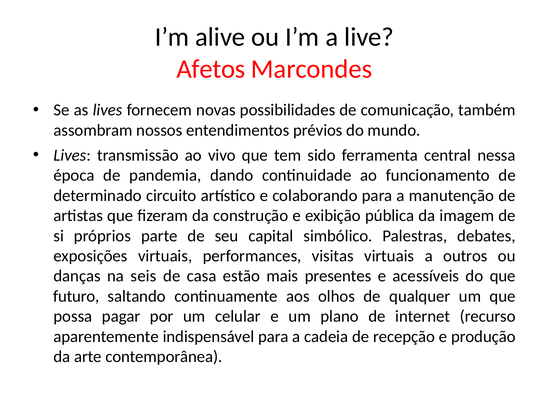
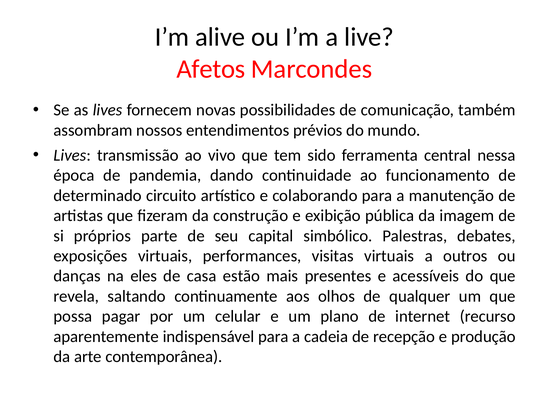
seis: seis -> eles
futuro: futuro -> revela
